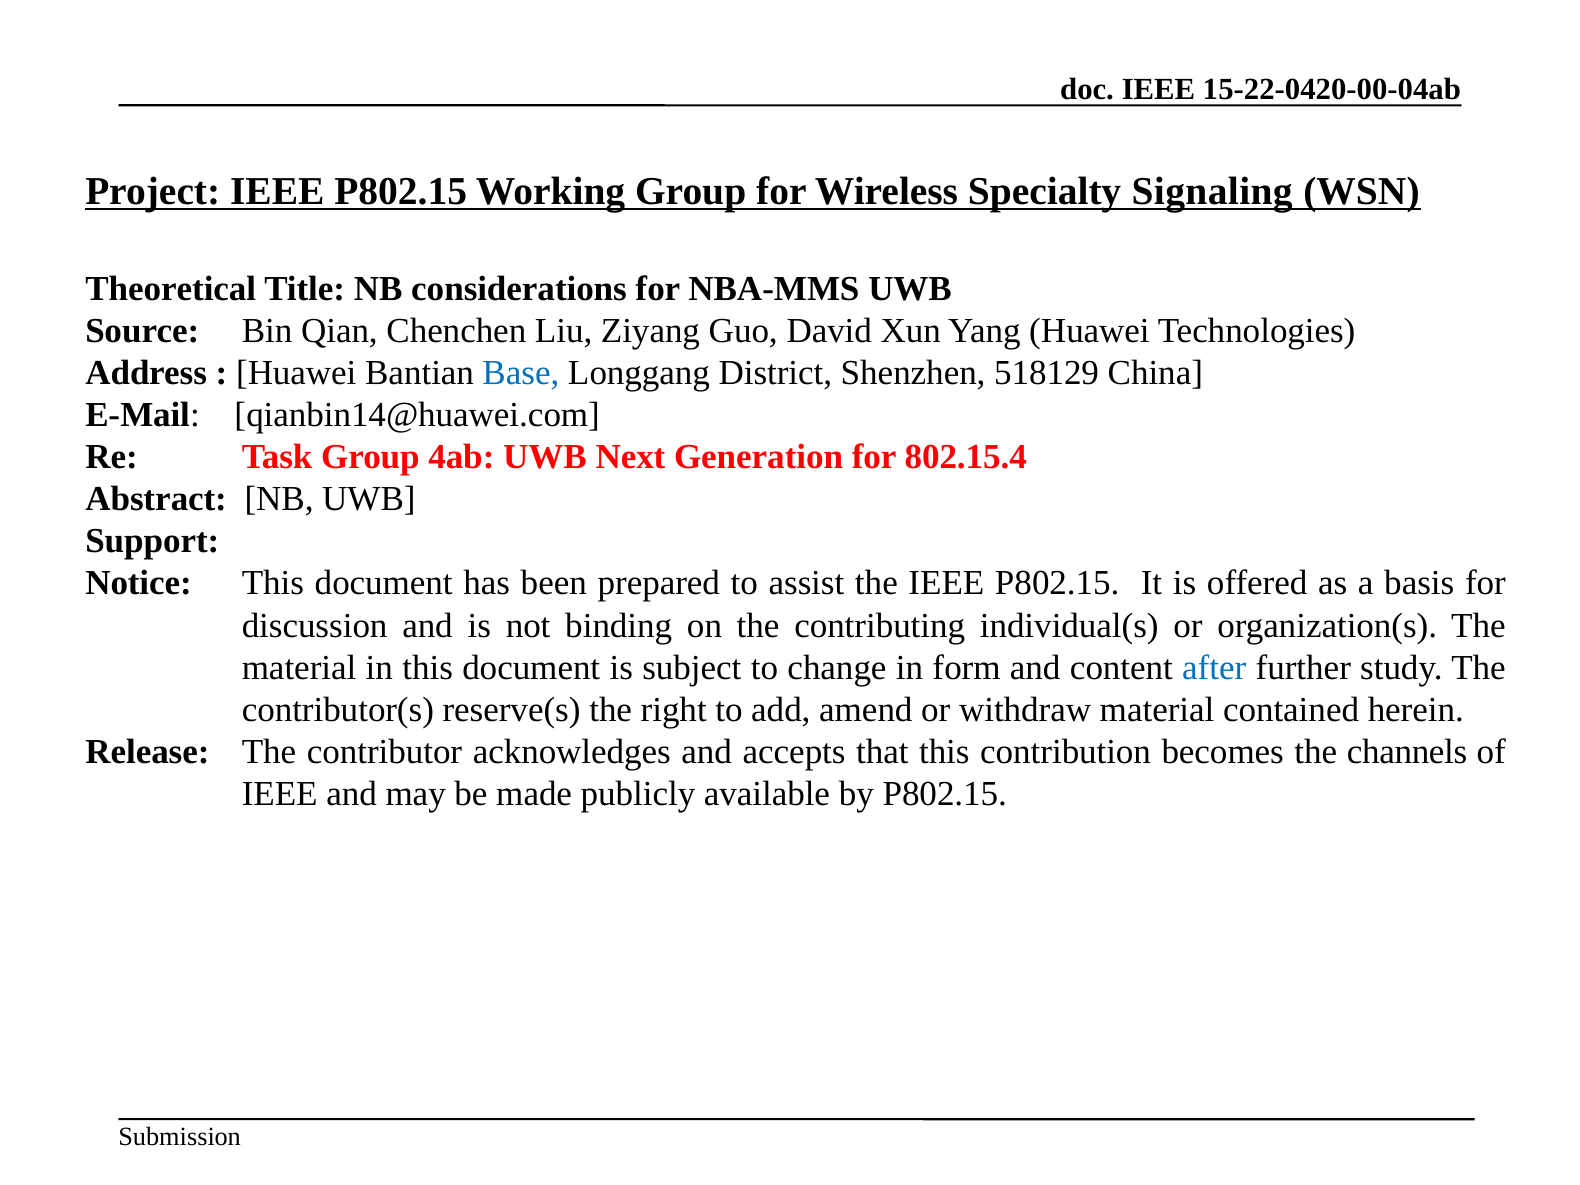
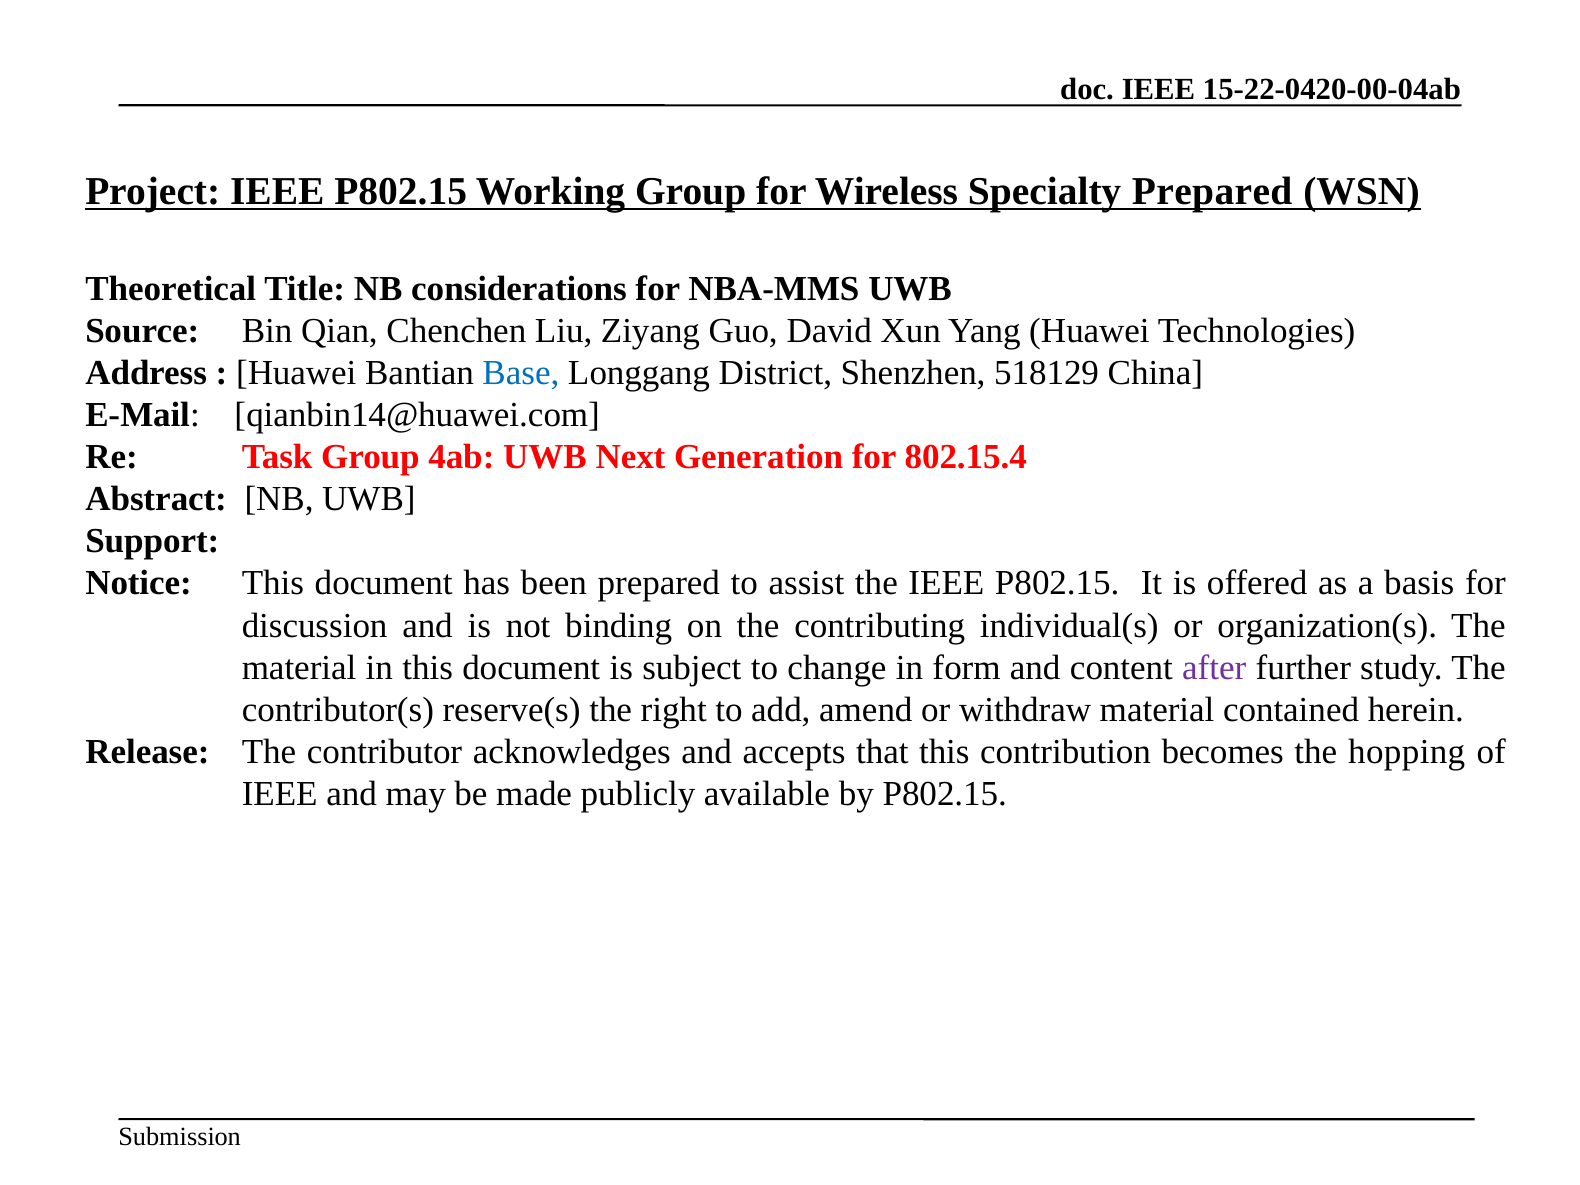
Specialty Signaling: Signaling -> Prepared
after colour: blue -> purple
channels: channels -> hopping
